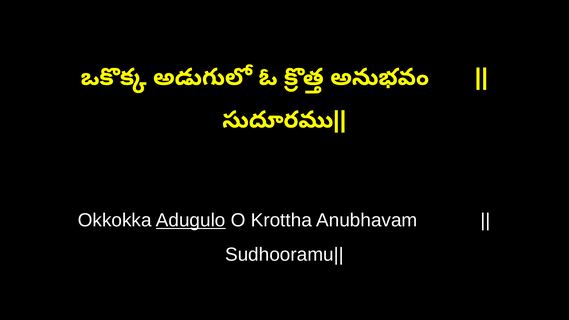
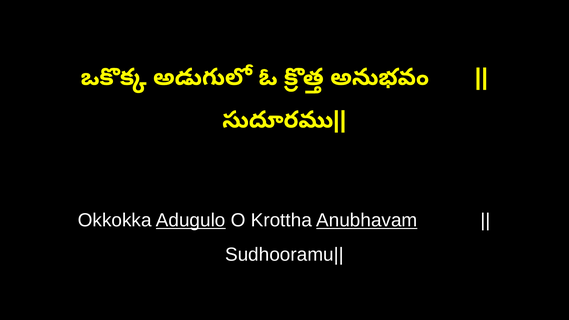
Anubhavam underline: none -> present
